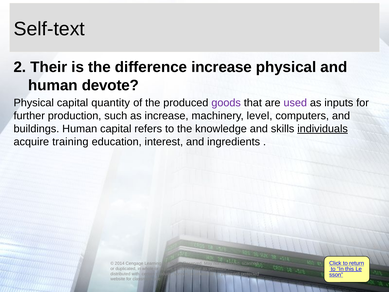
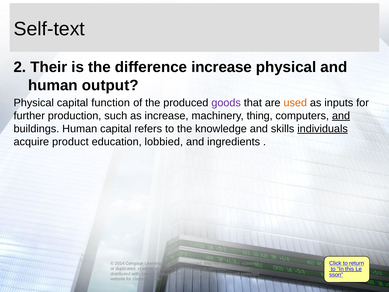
devote: devote -> output
quantity: quantity -> function
used colour: purple -> orange
level: level -> thing
and at (341, 116) underline: none -> present
acquire training: training -> product
interest: interest -> lobbied
